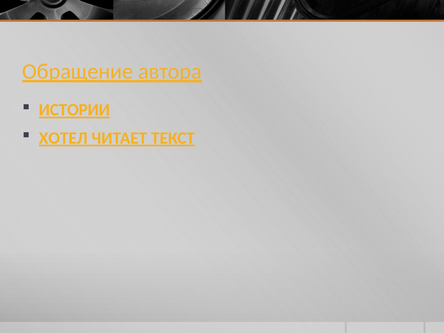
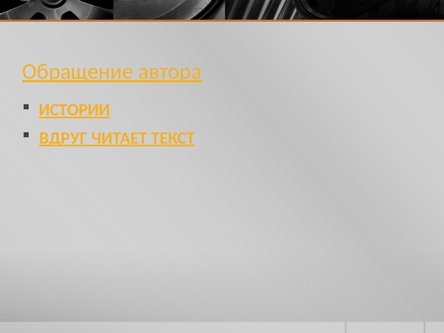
ХОТЕЛ: ХОТЕЛ -> ВДРУГ
